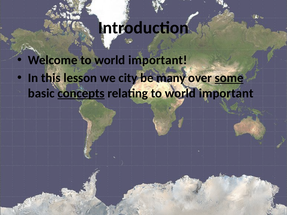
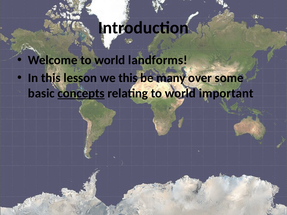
Welcome to world important: important -> landforms
we city: city -> this
some underline: present -> none
